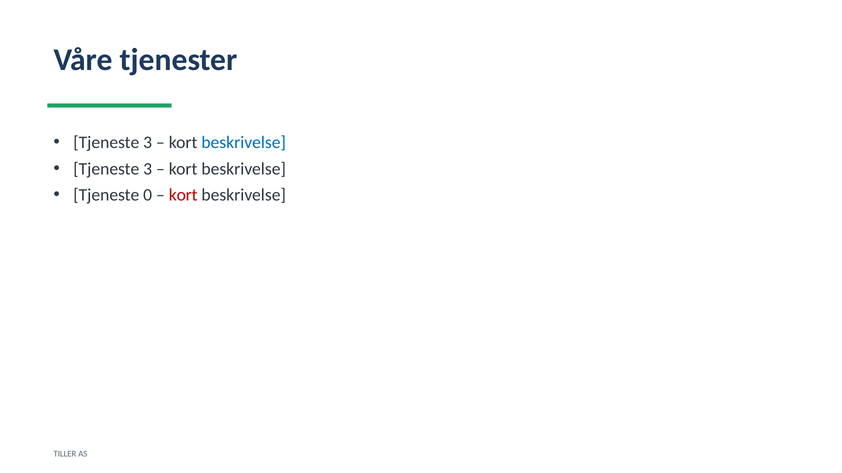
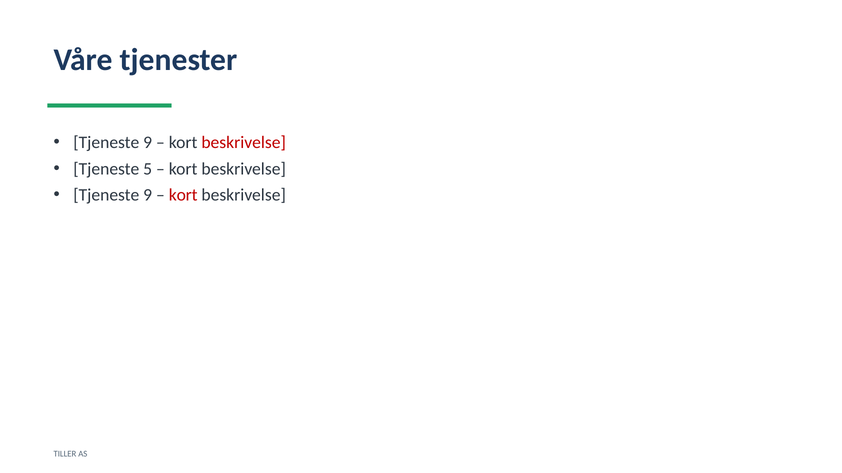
3 at (148, 143): 3 -> 9
beskrivelse at (244, 143) colour: blue -> red
3 at (148, 169): 3 -> 5
0 at (148, 195): 0 -> 9
